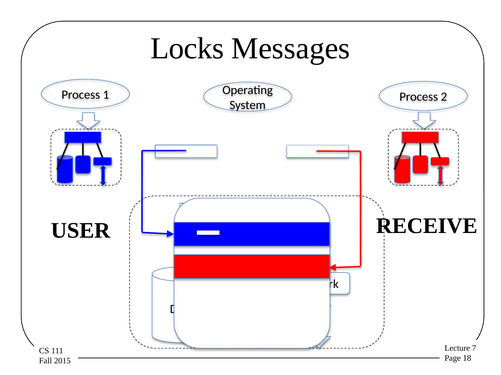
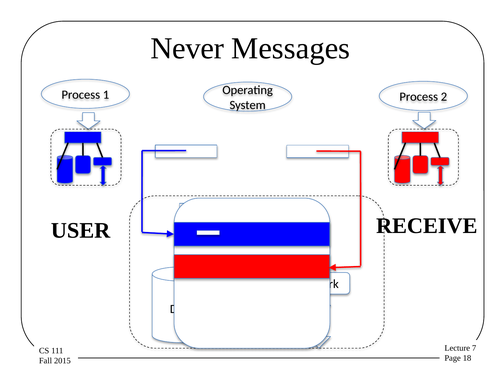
Locks: Locks -> Never
